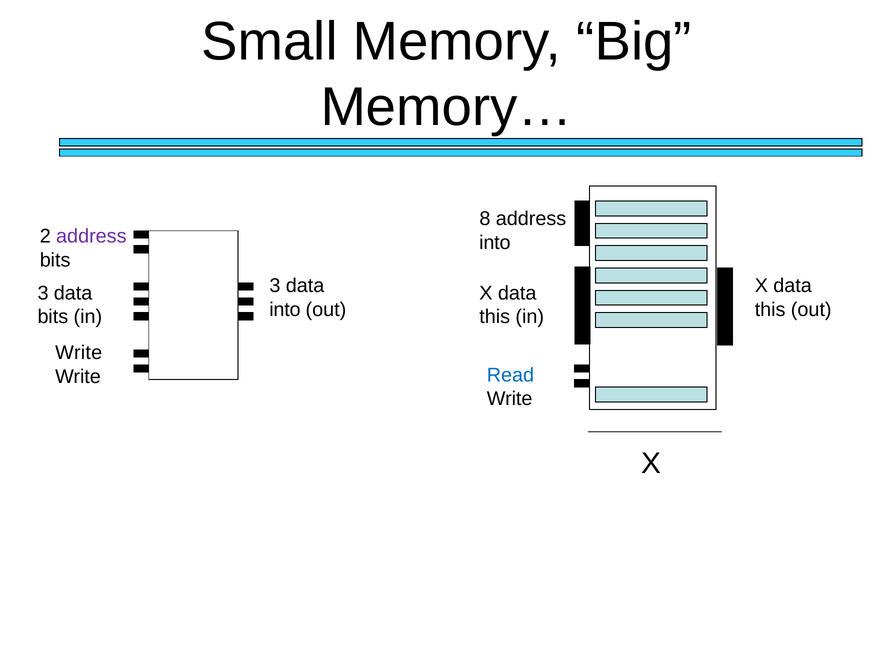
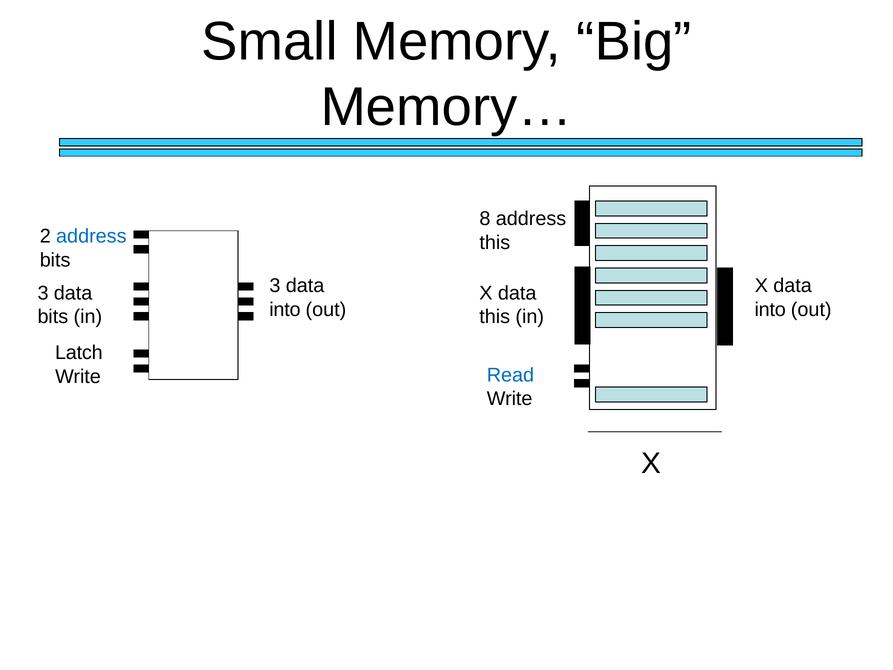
address at (91, 236) colour: purple -> blue
into at (495, 242): into -> this
this at (770, 309): this -> into
Write at (79, 353): Write -> Latch
